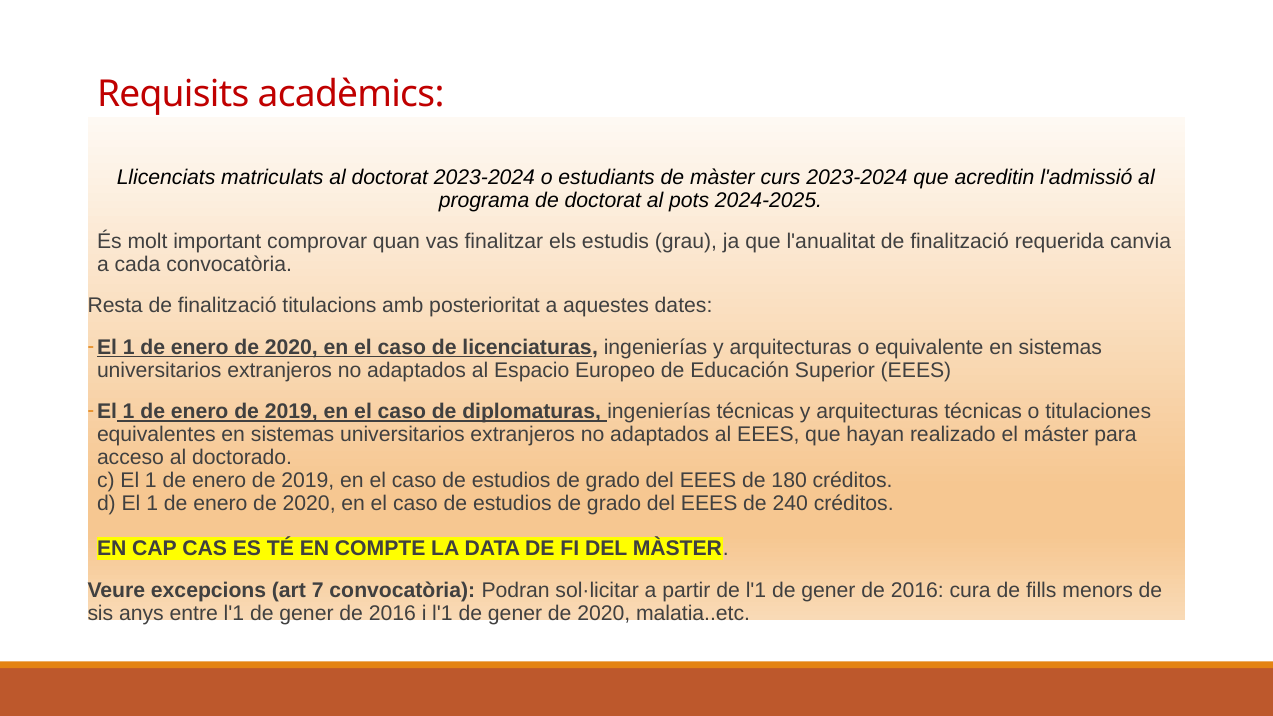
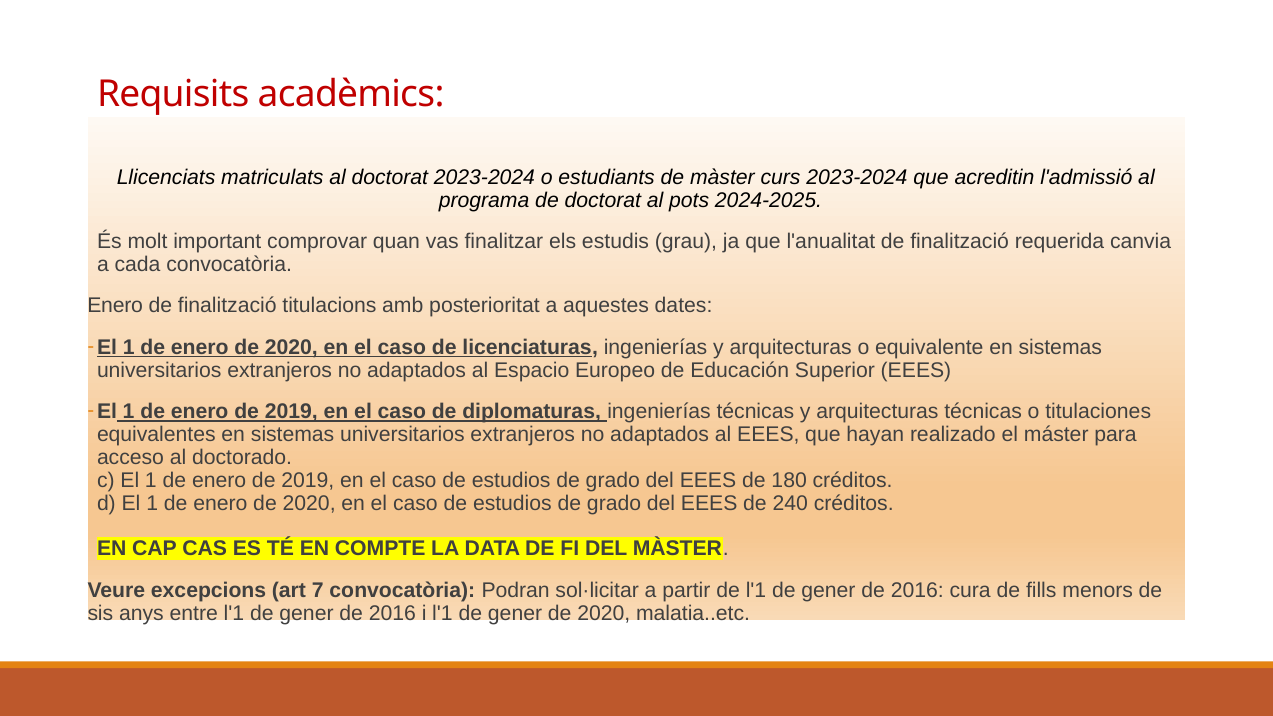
Resta at (115, 306): Resta -> Enero
